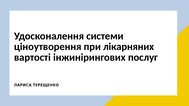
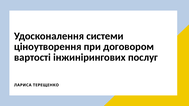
лікарняних: лікарняних -> договором
